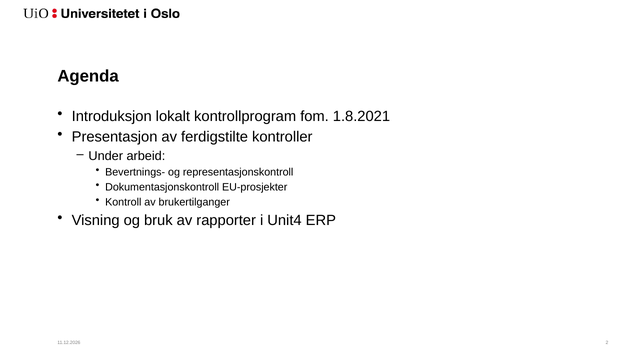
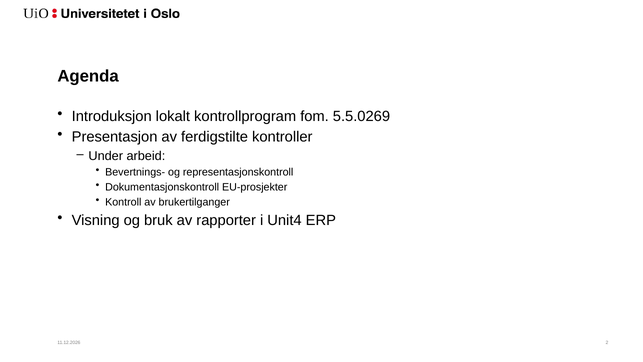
1.8.2021: 1.8.2021 -> 5.5.0269
